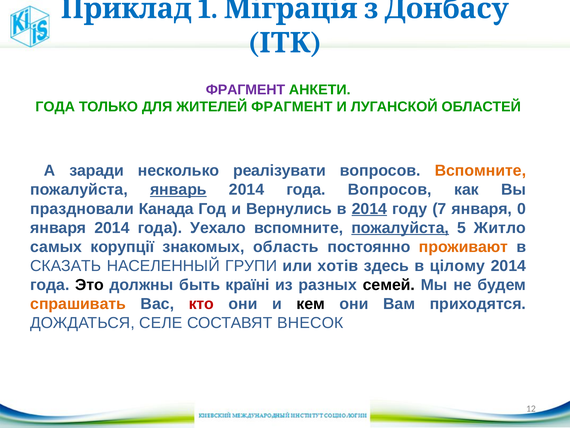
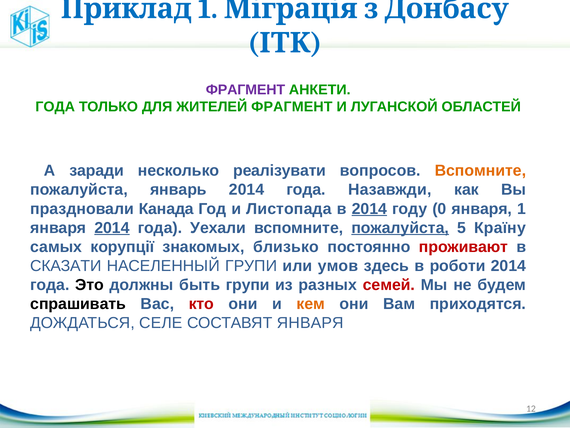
январь underline: present -> none
года Вопросов: Вопросов -> Назавжди
Вернулись: Вернулись -> Листопада
7: 7 -> 0
января 0: 0 -> 1
2014 at (112, 228) underline: none -> present
Уехало: Уехало -> Уехали
Житло: Житло -> Країну
область: область -> близько
проживают colour: orange -> red
СКАЗАТЬ: СКАЗАТЬ -> СКАЗАТИ
хотів: хотів -> умов
цілому: цілому -> роботи
быть країні: країні -> групи
семей colour: black -> red
спрашивать colour: orange -> black
кем colour: black -> orange
СОСТАВЯТ ВНЕСОК: ВНЕСОК -> ЯНВАРЯ
